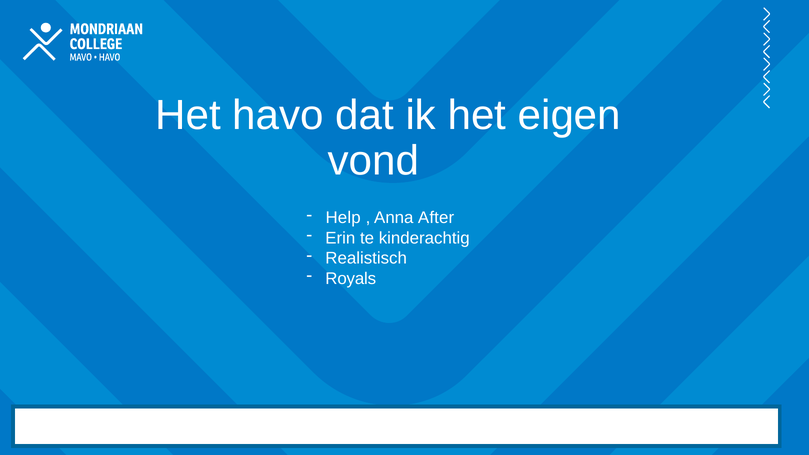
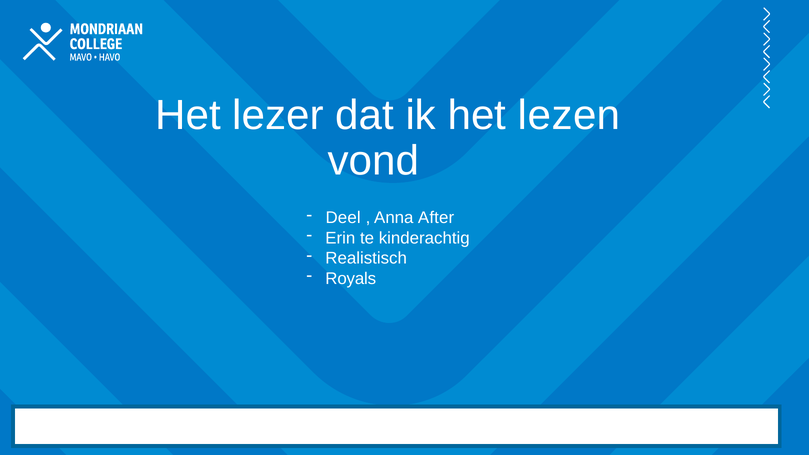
havo: havo -> lezer
eigen: eigen -> lezen
Help: Help -> Deel
